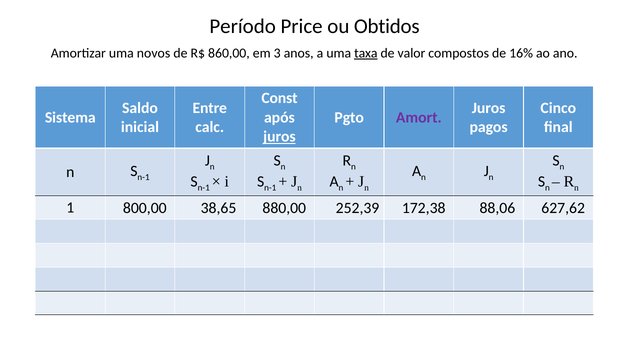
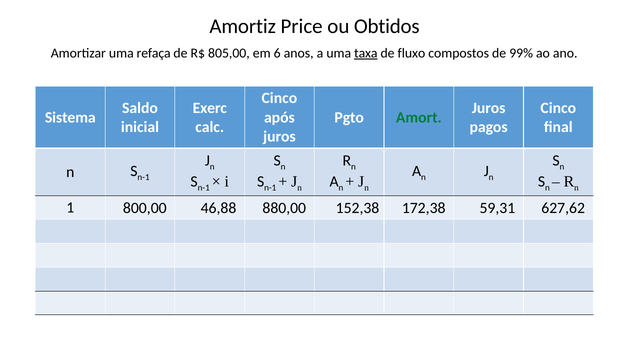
Período: Período -> Amortiz
novos: novos -> refaça
860,00: 860,00 -> 805,00
3: 3 -> 6
valor: valor -> fluxo
16%: 16% -> 99%
Const at (279, 98): Const -> Cinco
Entre: Entre -> Exerc
Amort colour: purple -> green
juros at (279, 137) underline: present -> none
38,65: 38,65 -> 46,88
252,39: 252,39 -> 152,38
88,06: 88,06 -> 59,31
